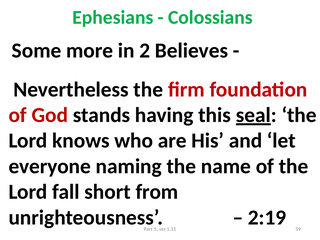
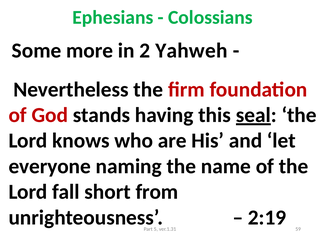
Believes: Believes -> Yahweh
